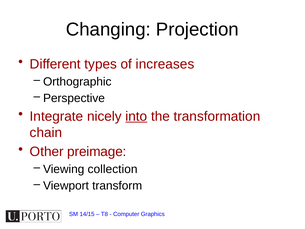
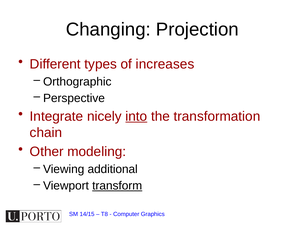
preimage: preimage -> modeling
collection: collection -> additional
transform underline: none -> present
